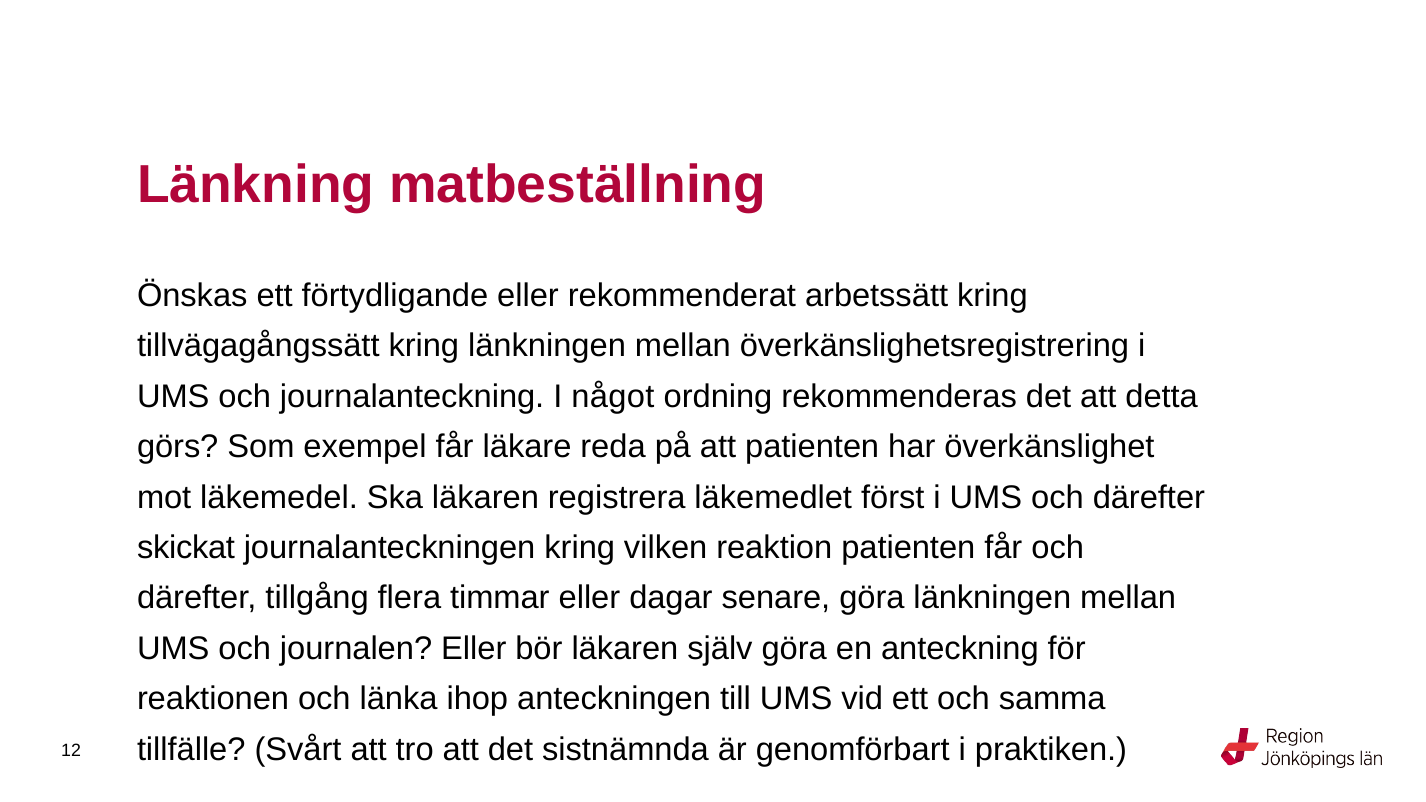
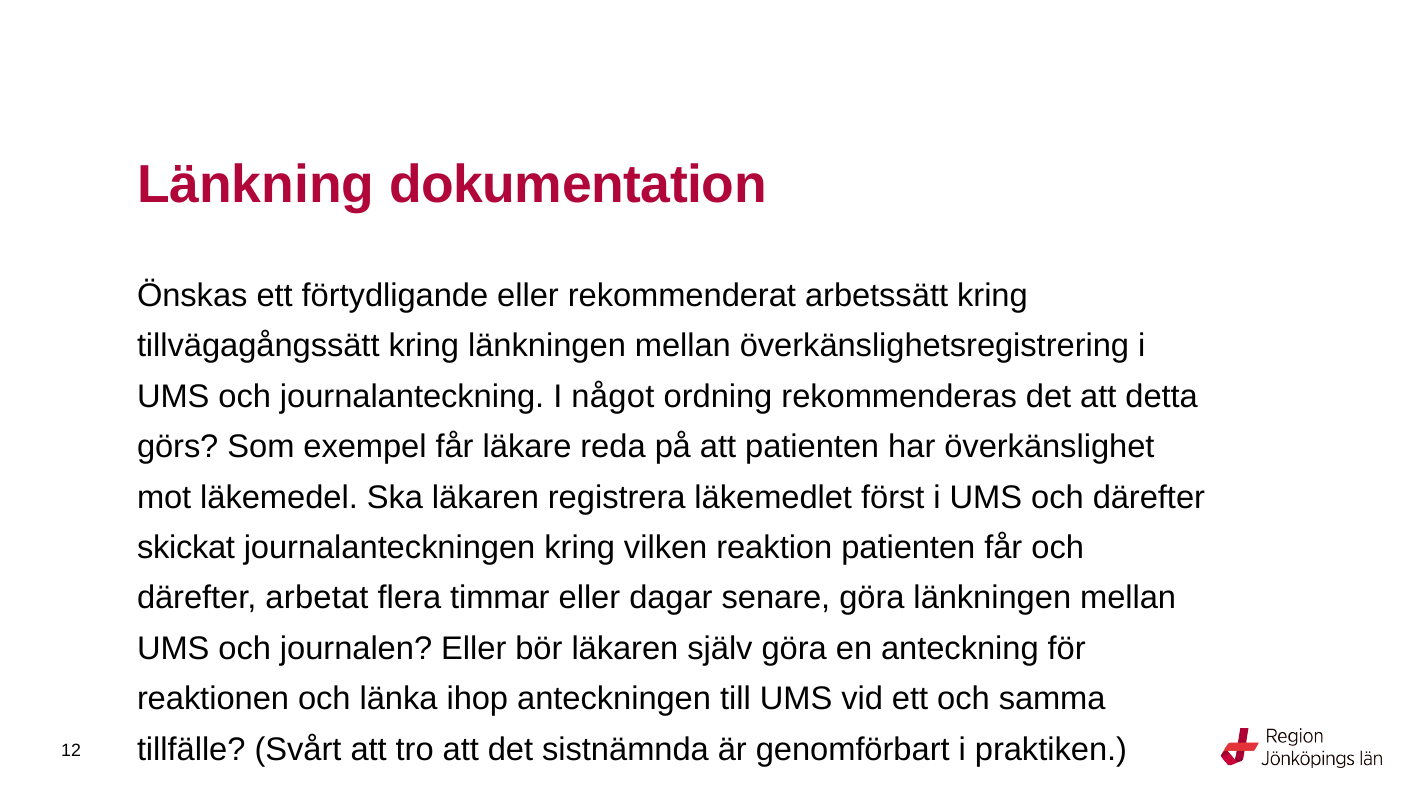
matbeställning: matbeställning -> dokumentation
tillgång: tillgång -> arbetat
